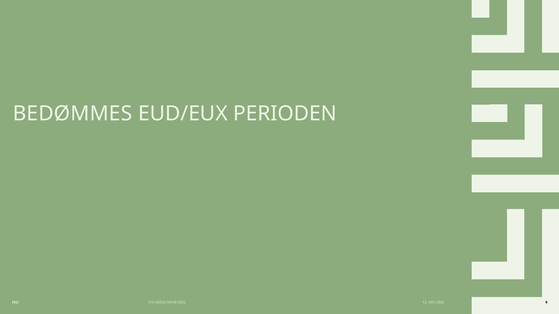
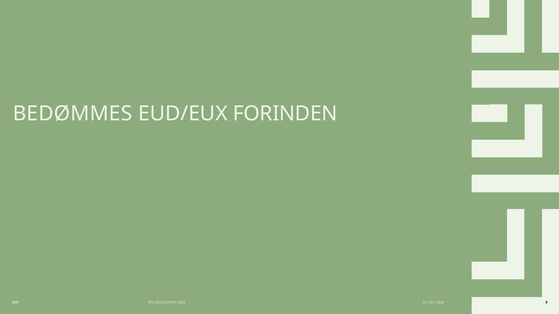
PERIODEN: PERIODEN -> FORINDEN
